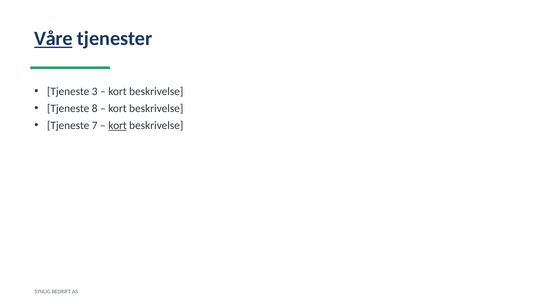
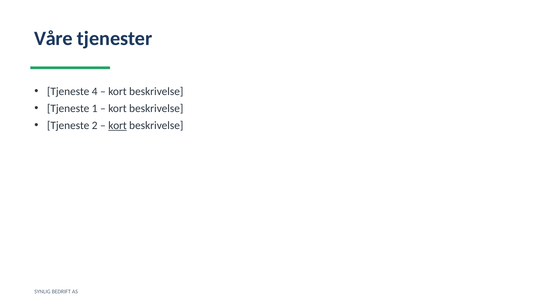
Våre underline: present -> none
3: 3 -> 4
8: 8 -> 1
7: 7 -> 2
